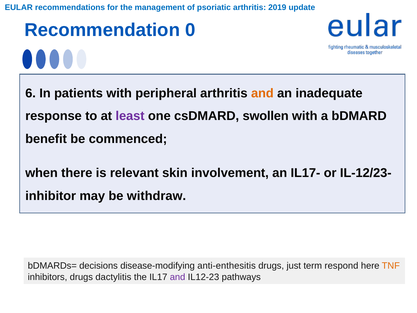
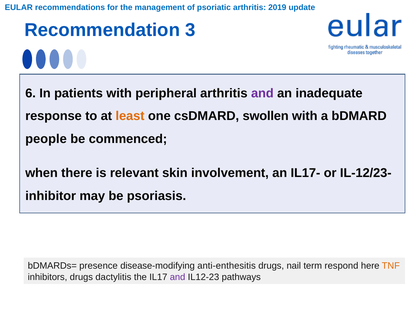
0: 0 -> 3
and at (262, 93) colour: orange -> purple
least colour: purple -> orange
benefit: benefit -> people
withdraw: withdraw -> psoriasis
decisions: decisions -> presence
just: just -> nail
